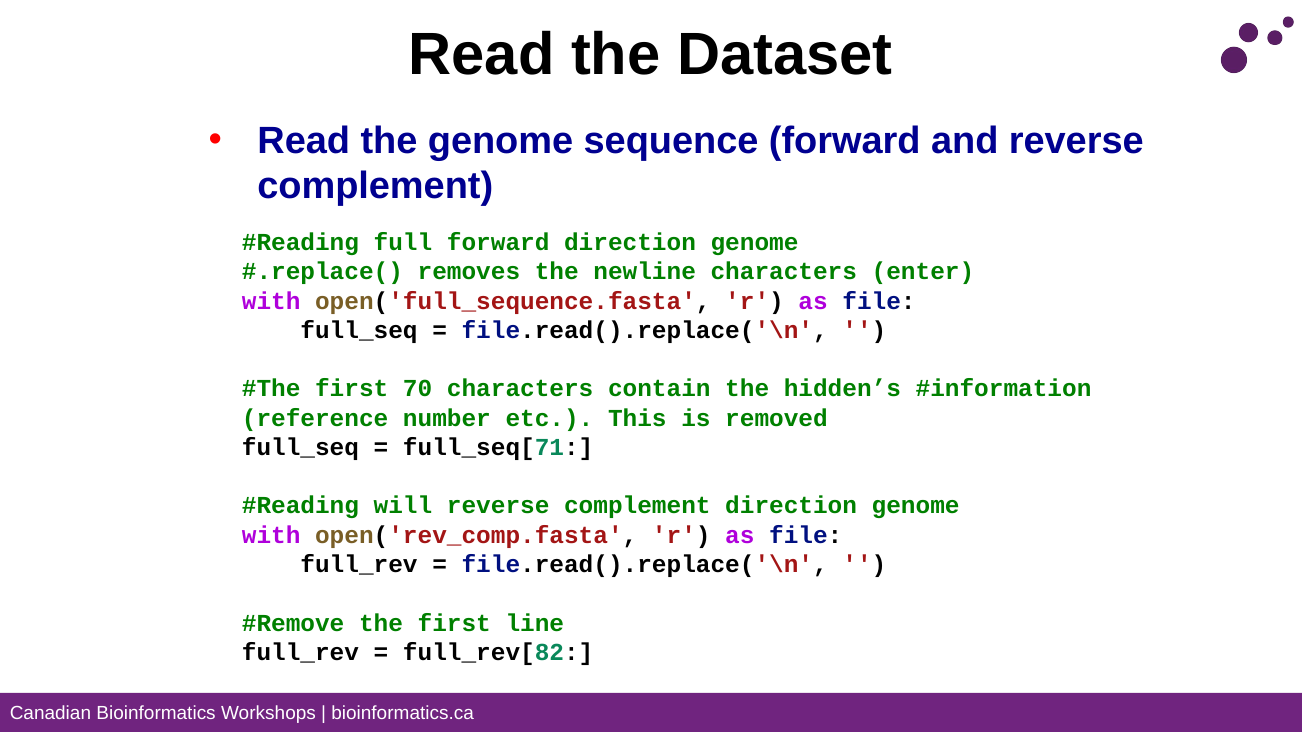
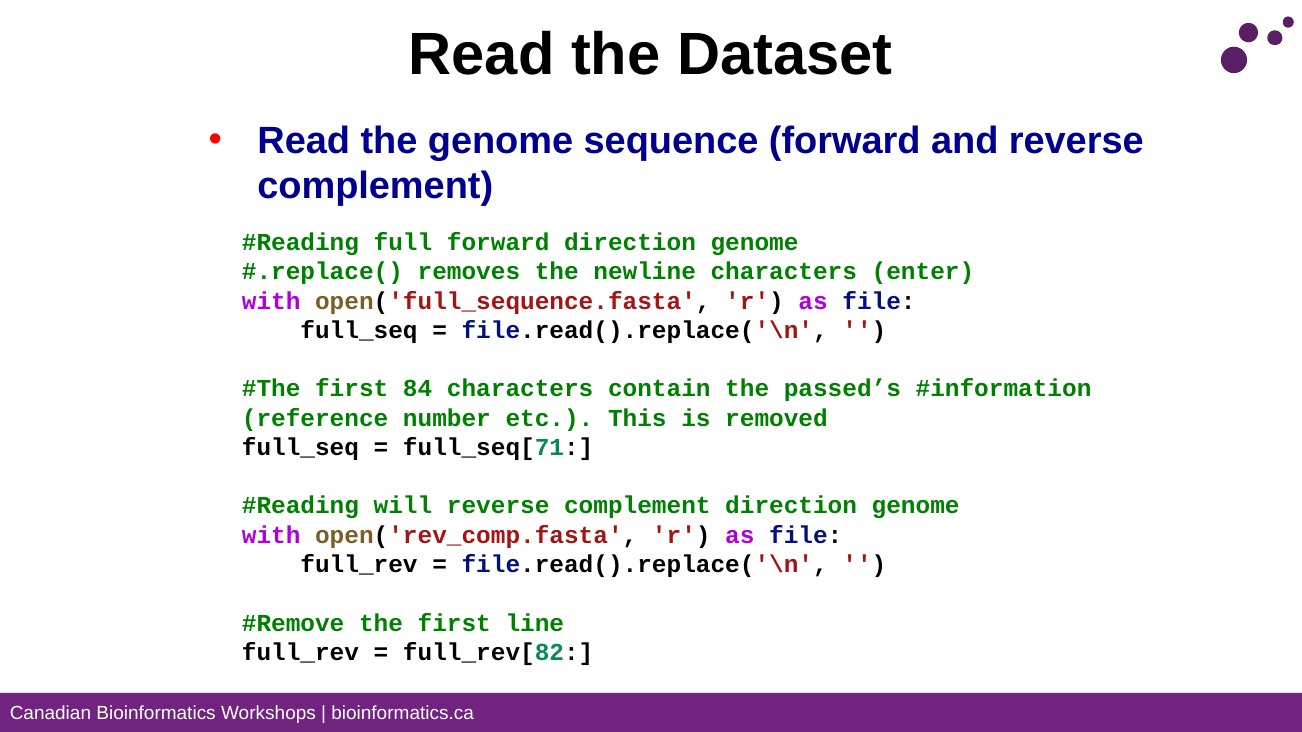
70: 70 -> 84
hidden’s: hidden’s -> passed’s
